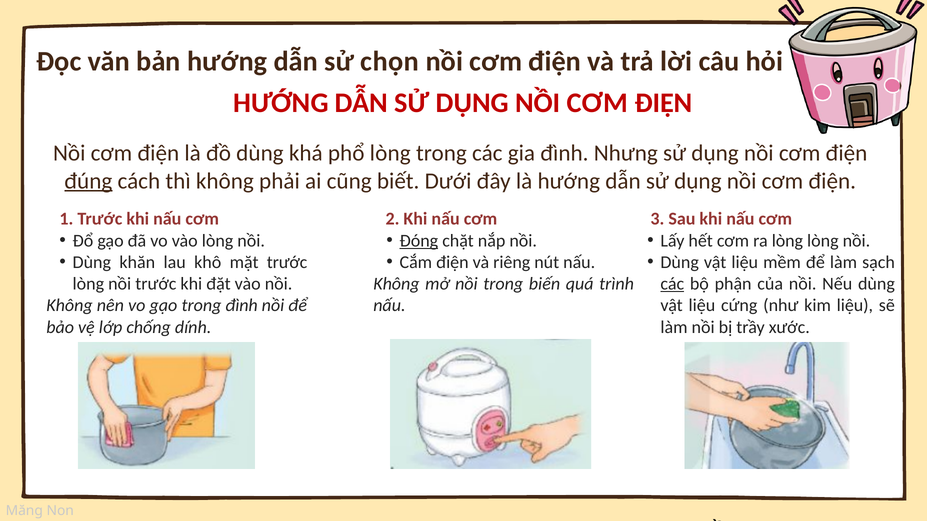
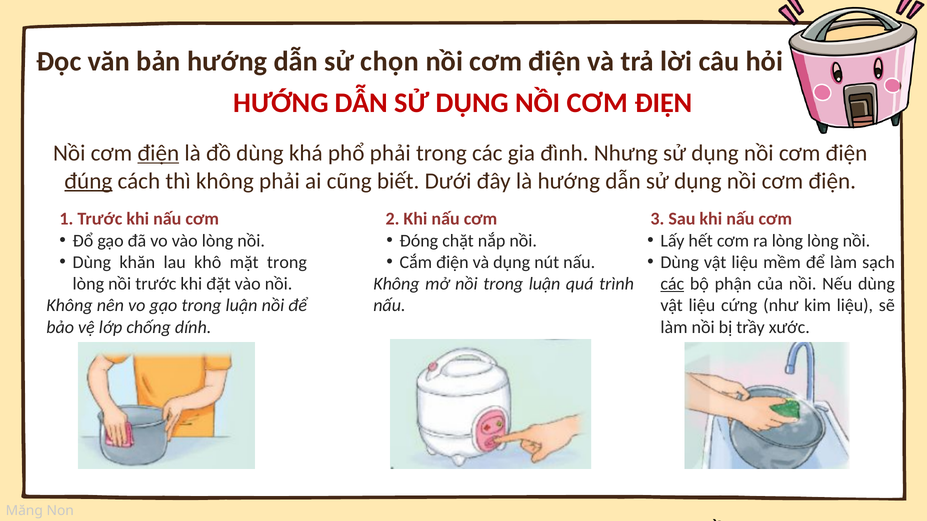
điện at (158, 153) underline: none -> present
phổ lòng: lòng -> phải
Đóng underline: present -> none
mặt trước: trước -> trong
và riêng: riêng -> dụng
nồi trong biến: biến -> luận
gạo trong đình: đình -> luận
